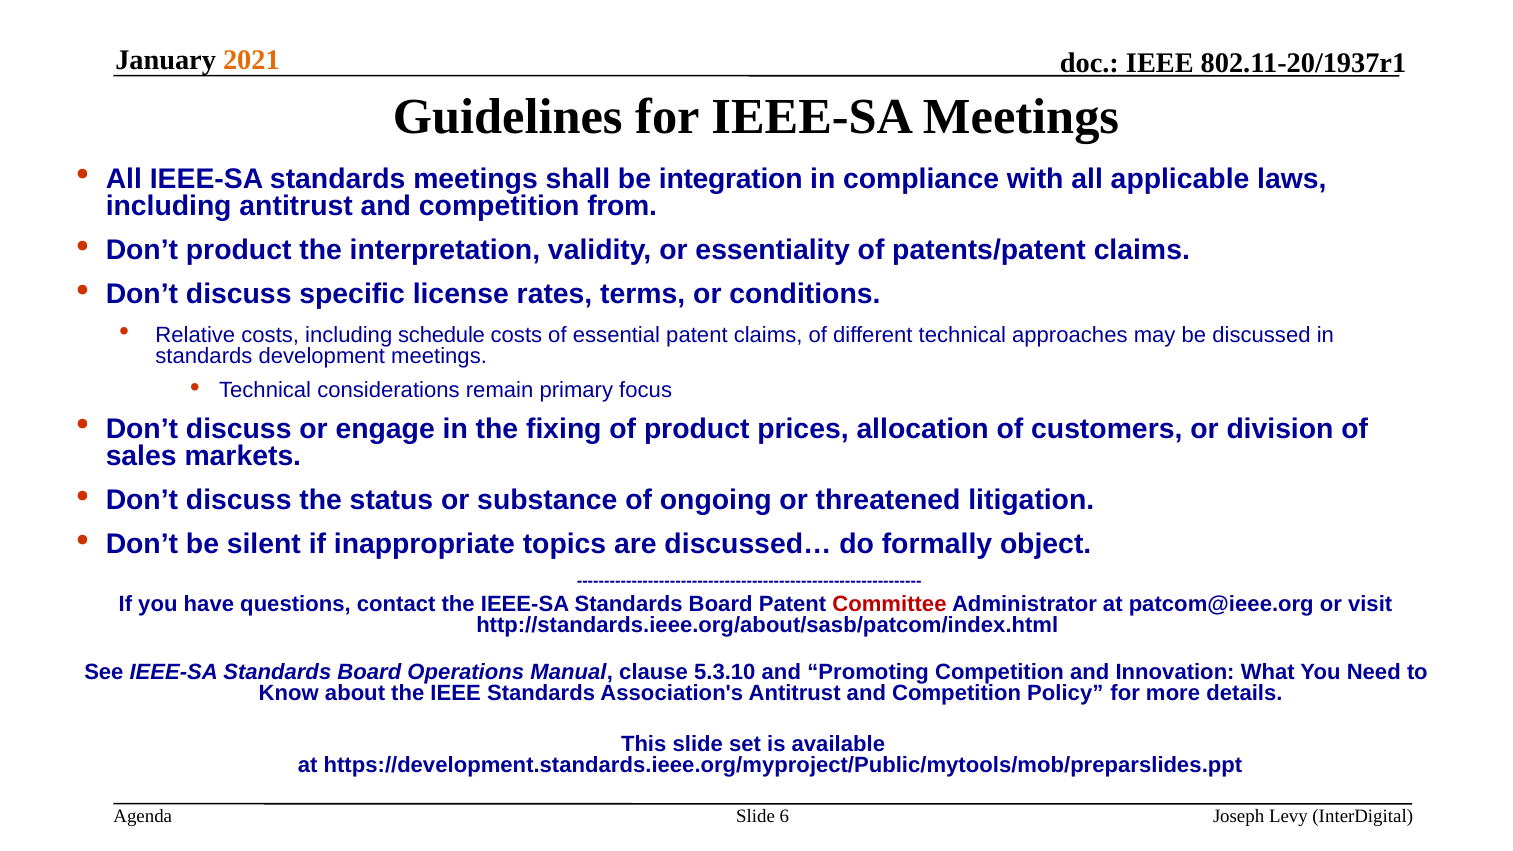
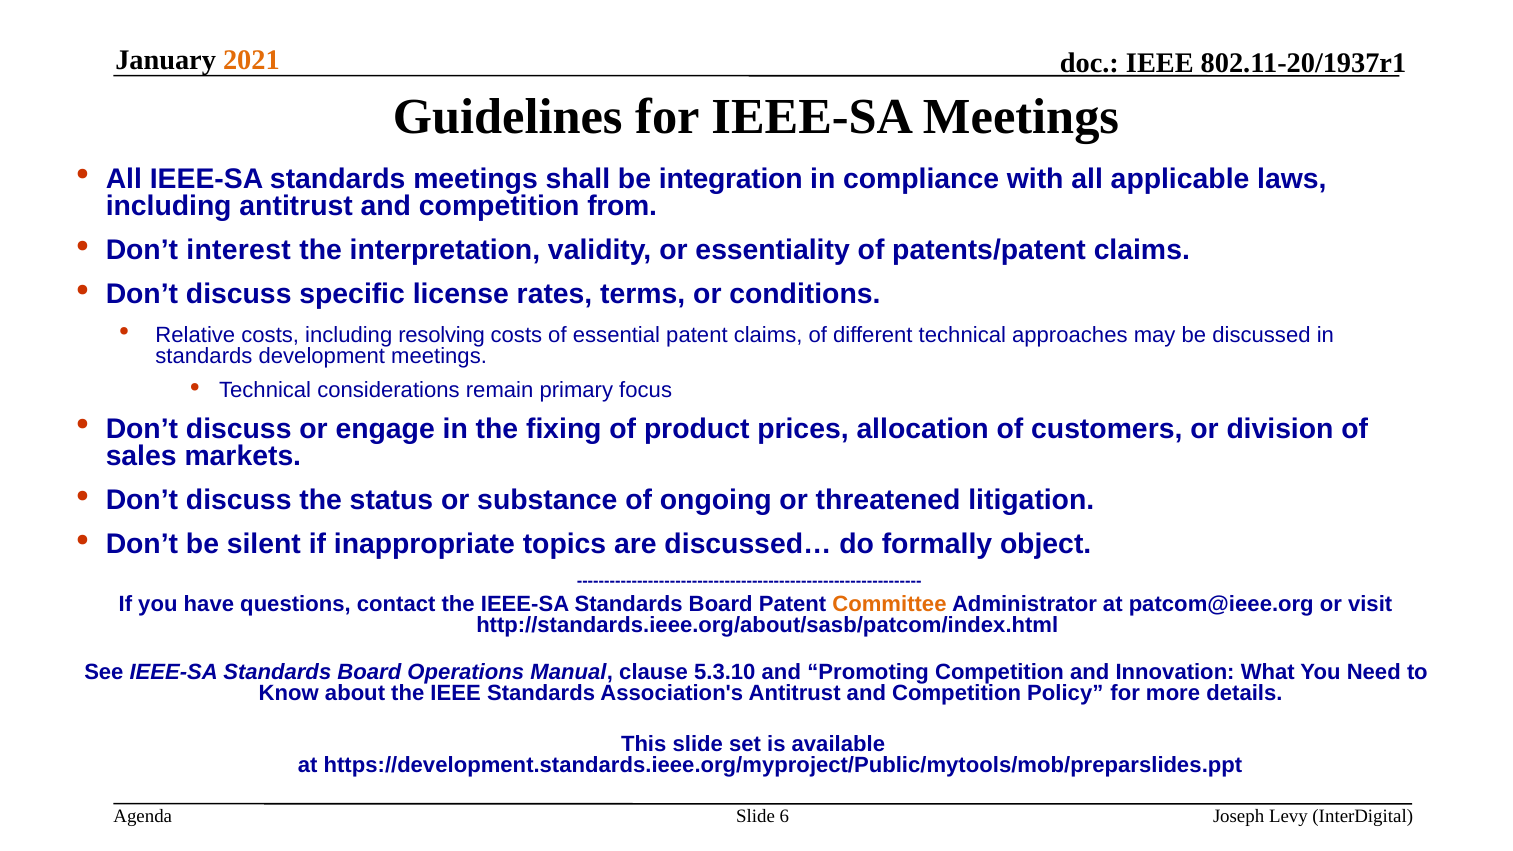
Don’t product: product -> interest
schedule: schedule -> resolving
Committee colour: red -> orange
